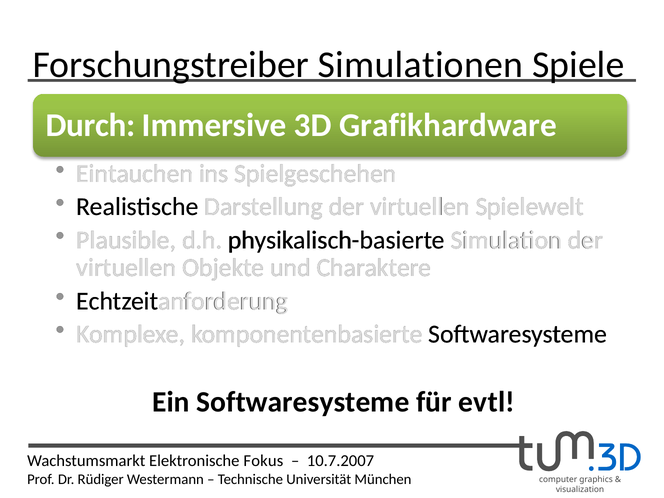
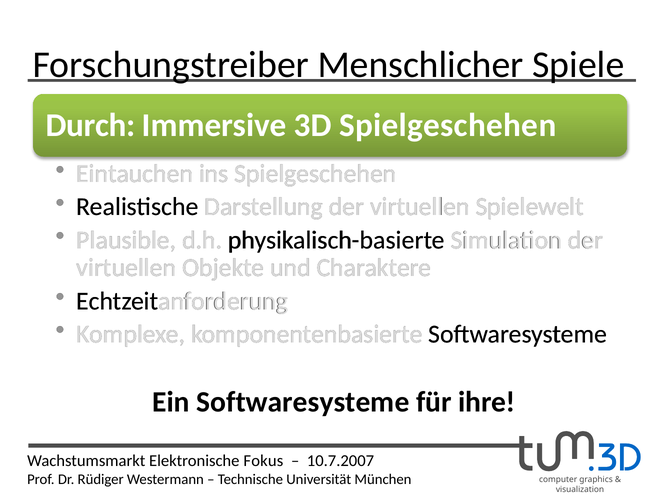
Simulationen: Simulationen -> Menschlicher
3D Grafikhardware: Grafikhardware -> Spielgeschehen
evtl: evtl -> ihre
